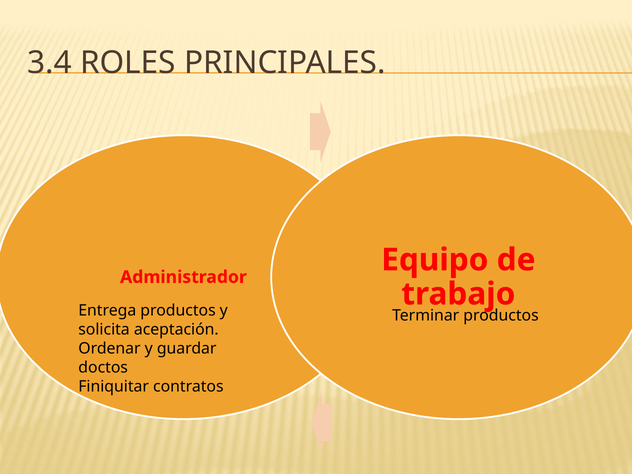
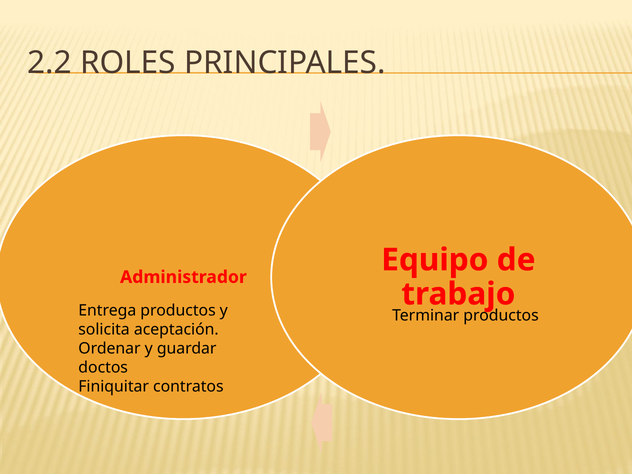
3.4: 3.4 -> 2.2
